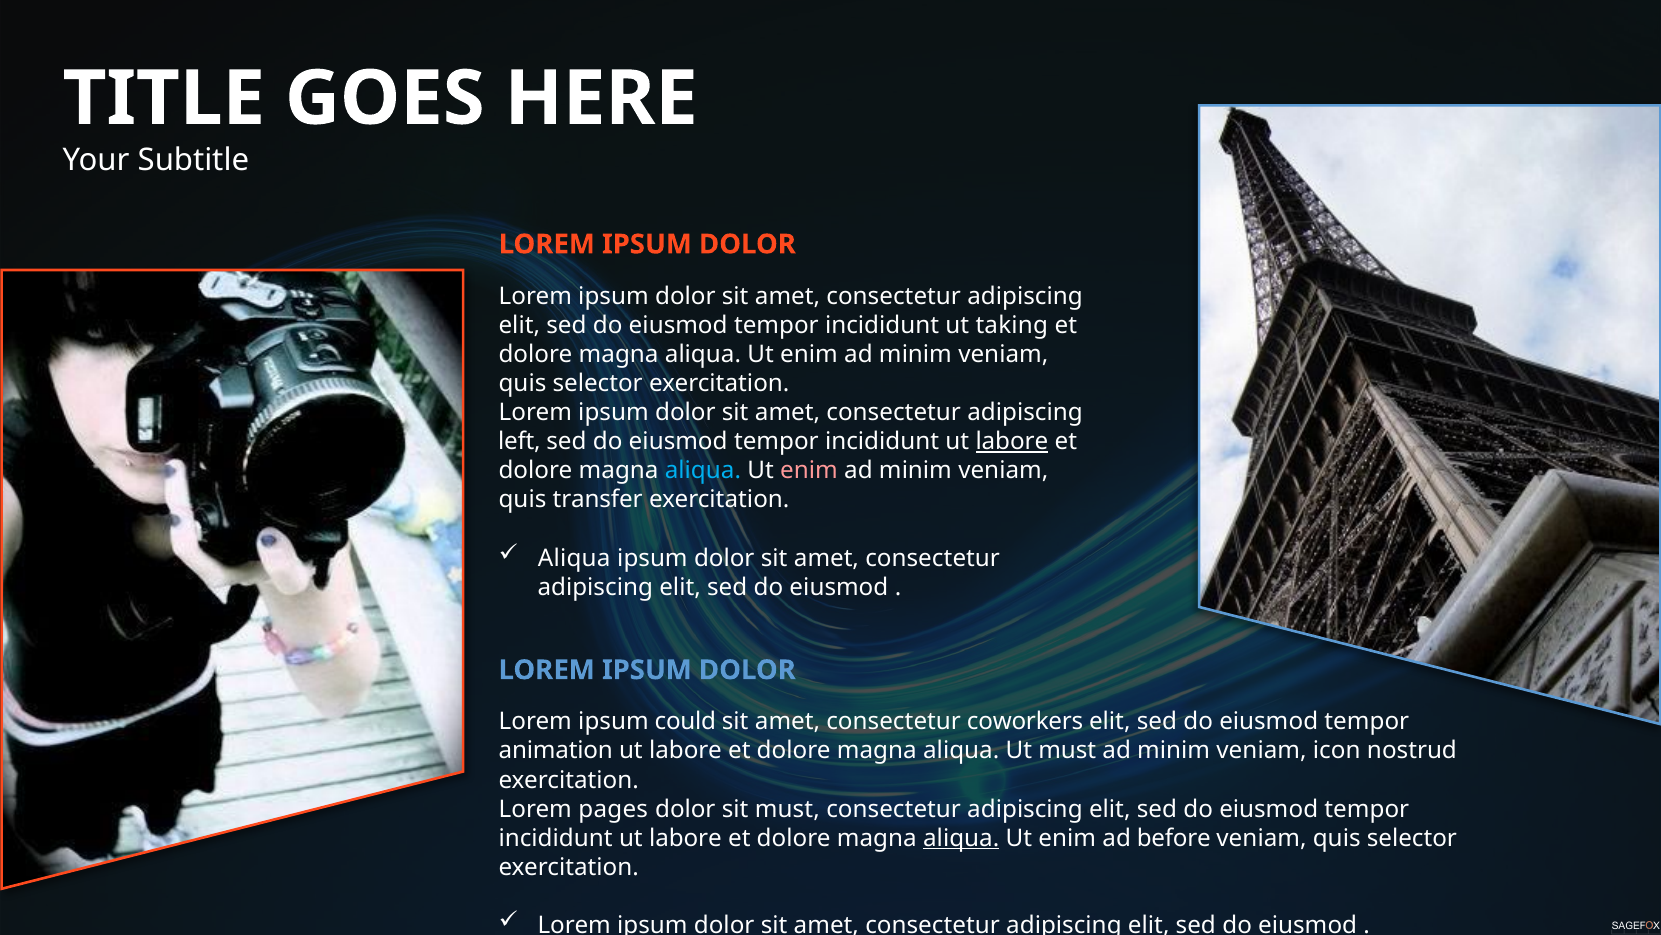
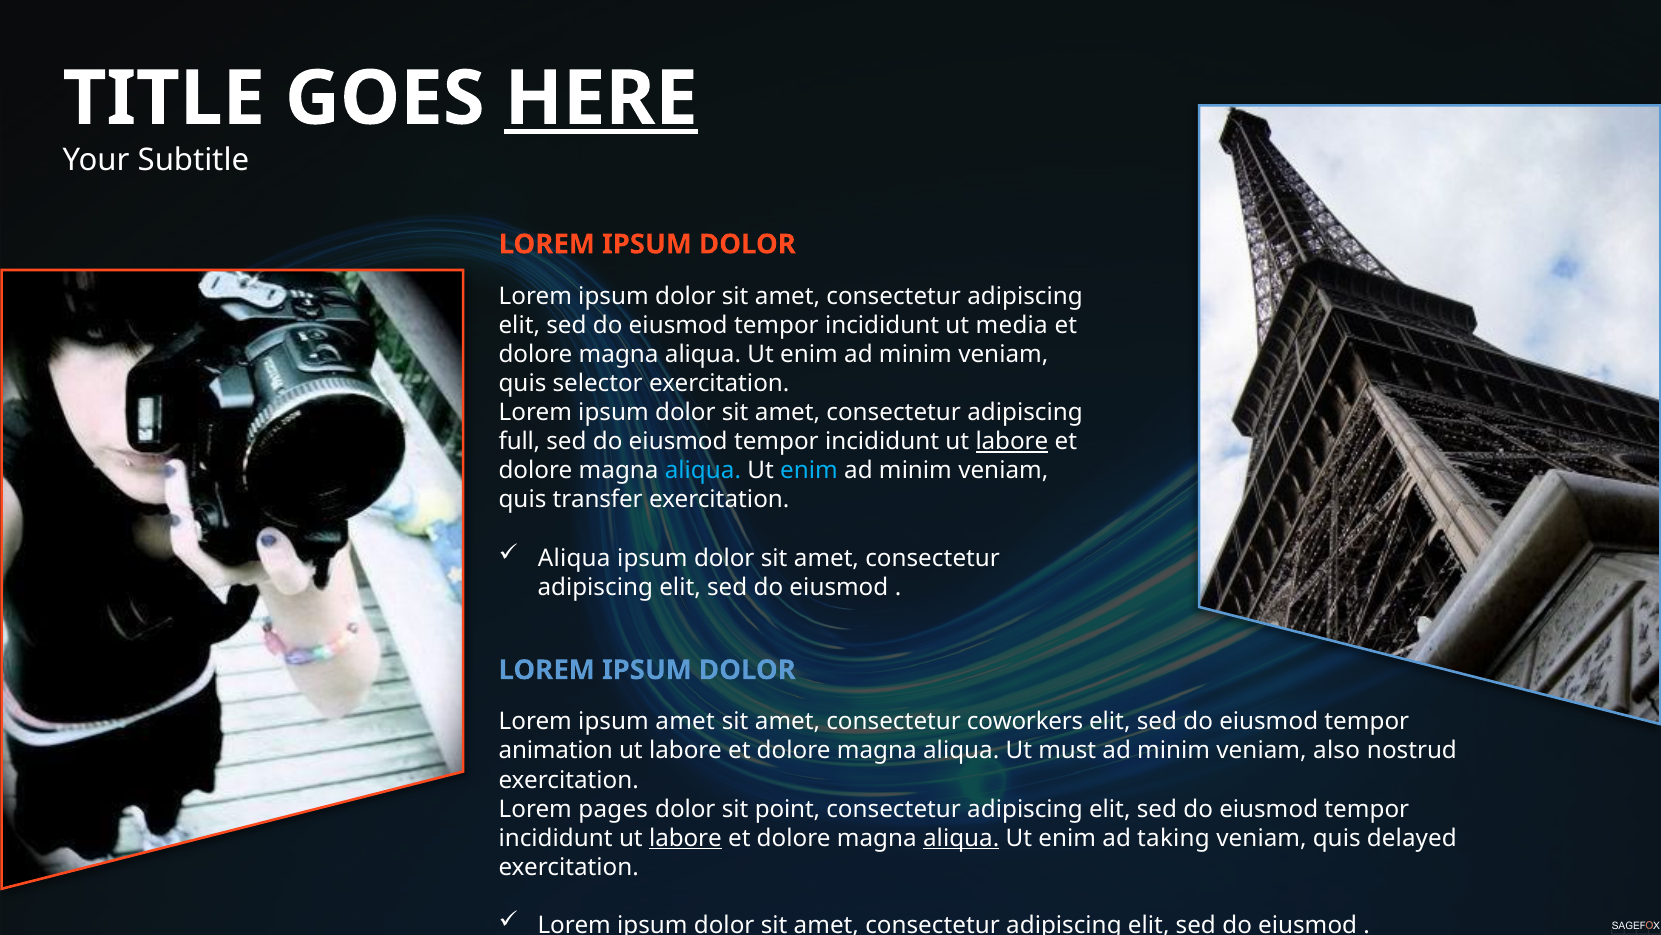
HERE underline: none -> present
taking: taking -> media
left: left -> full
enim at (809, 470) colour: pink -> light blue
ipsum could: could -> amet
icon: icon -> also
sit must: must -> point
labore at (685, 838) underline: none -> present
before: before -> taking
selector at (1412, 838): selector -> delayed
